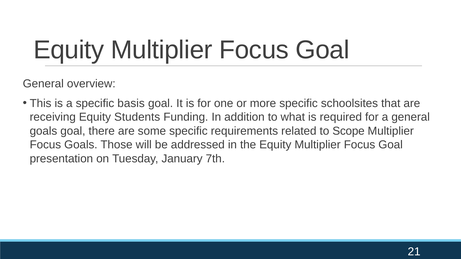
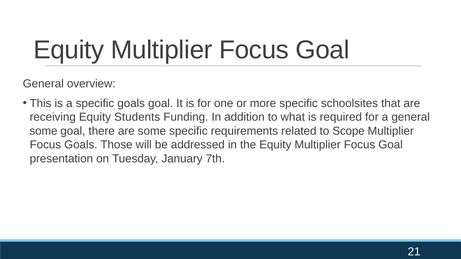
specific basis: basis -> goals
goals at (43, 131): goals -> some
